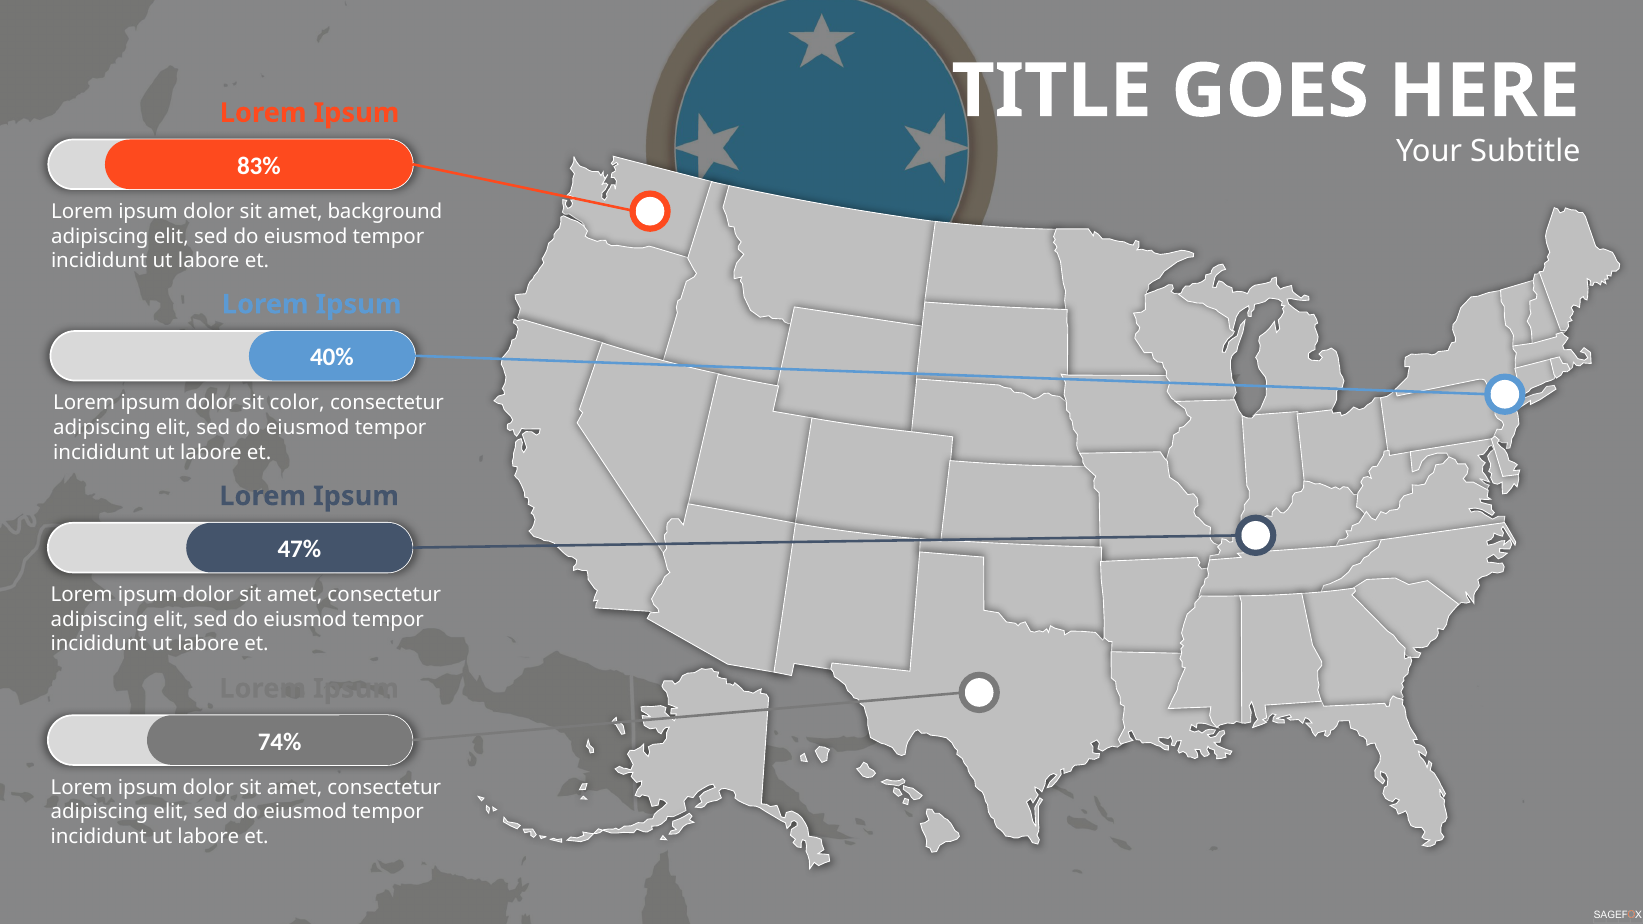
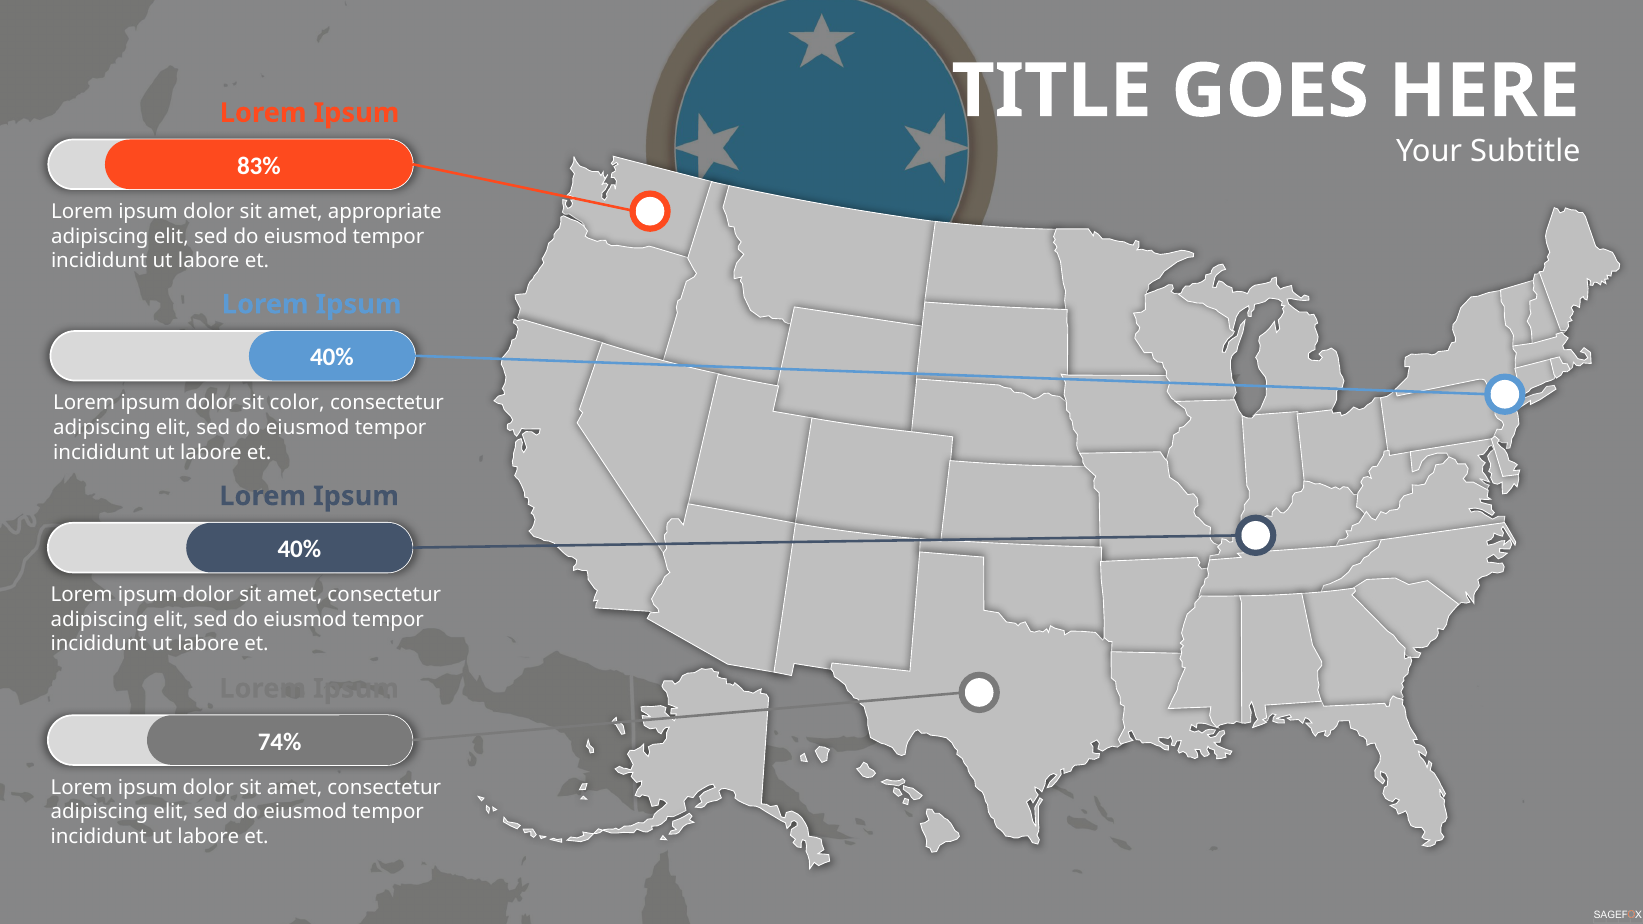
background: background -> appropriate
47% at (299, 549): 47% -> 40%
